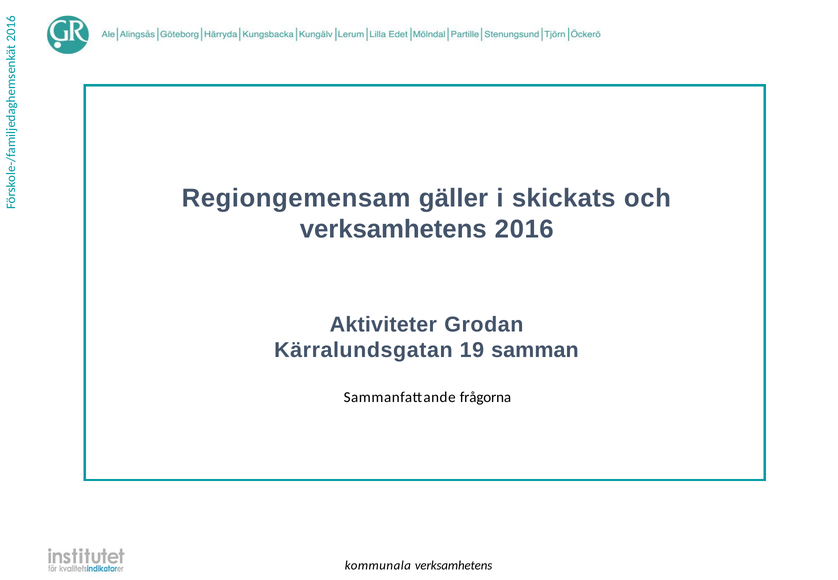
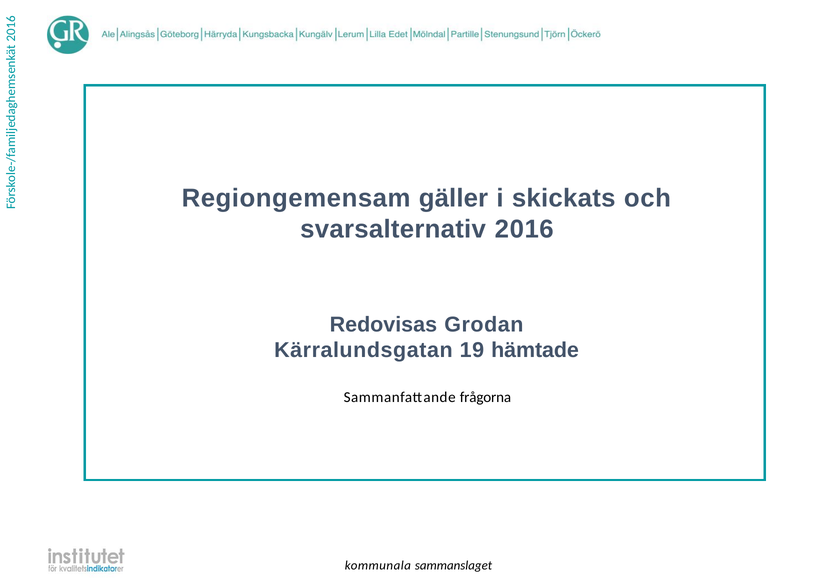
verksamhetens at (393, 229): verksamhetens -> svarsalternativ
Aktiviteter: Aktiviteter -> Redovisas
samman: samman -> hämtade
kommunala verksamhetens: verksamhetens -> sammanslaget
